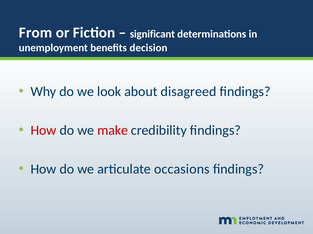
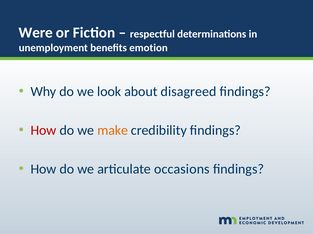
From: From -> Were
significant: significant -> respectful
decision: decision -> emotion
make colour: red -> orange
